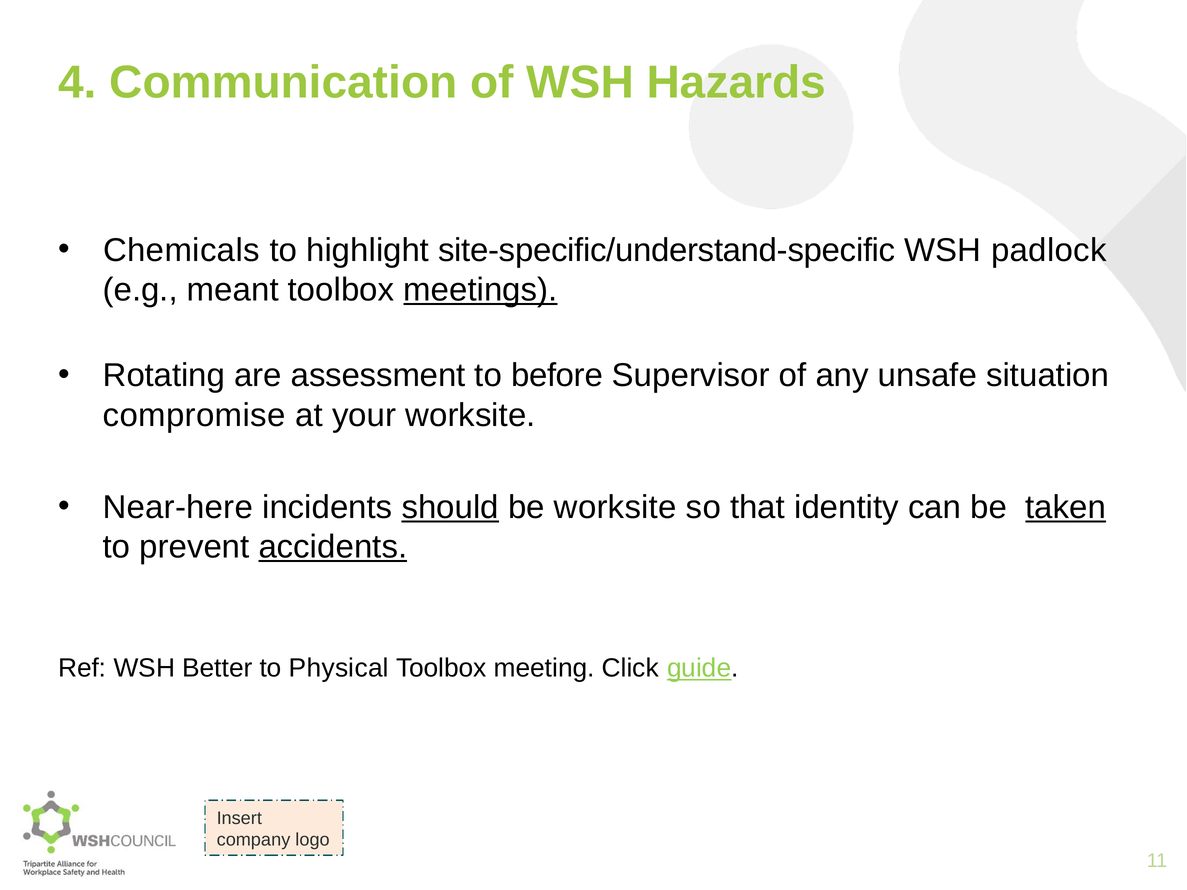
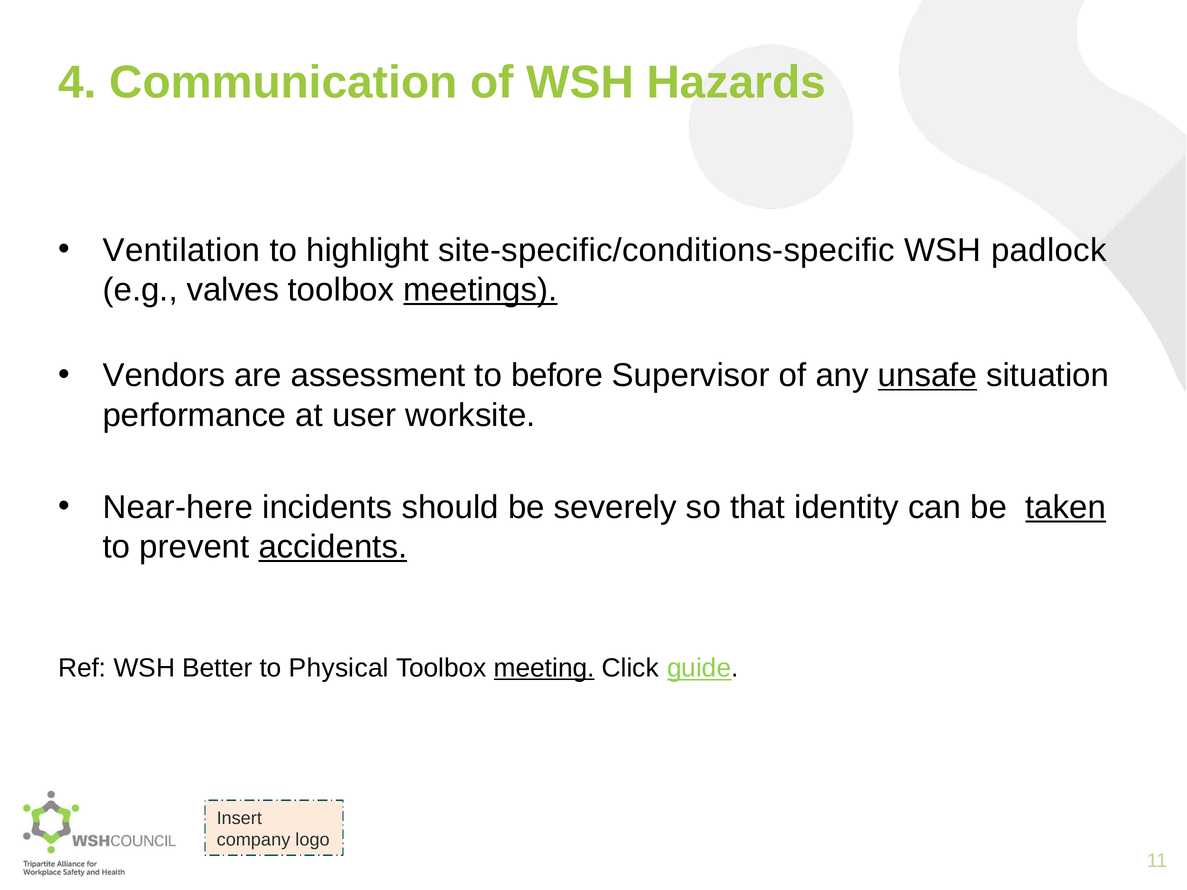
Chemicals: Chemicals -> Ventilation
site-specific/understand-specific: site-specific/understand-specific -> site-specific/conditions-specific
meant: meant -> valves
Rotating: Rotating -> Vendors
unsafe underline: none -> present
compromise: compromise -> performance
your: your -> user
should underline: present -> none
be worksite: worksite -> severely
meeting underline: none -> present
